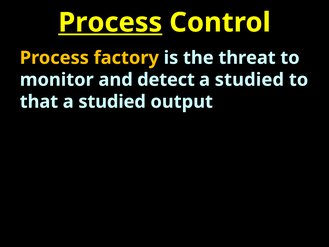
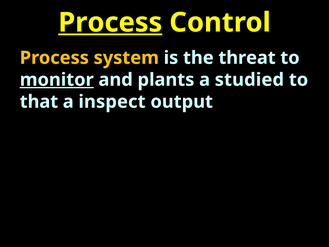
factory: factory -> system
monitor underline: none -> present
detect: detect -> plants
studied at (112, 102): studied -> inspect
